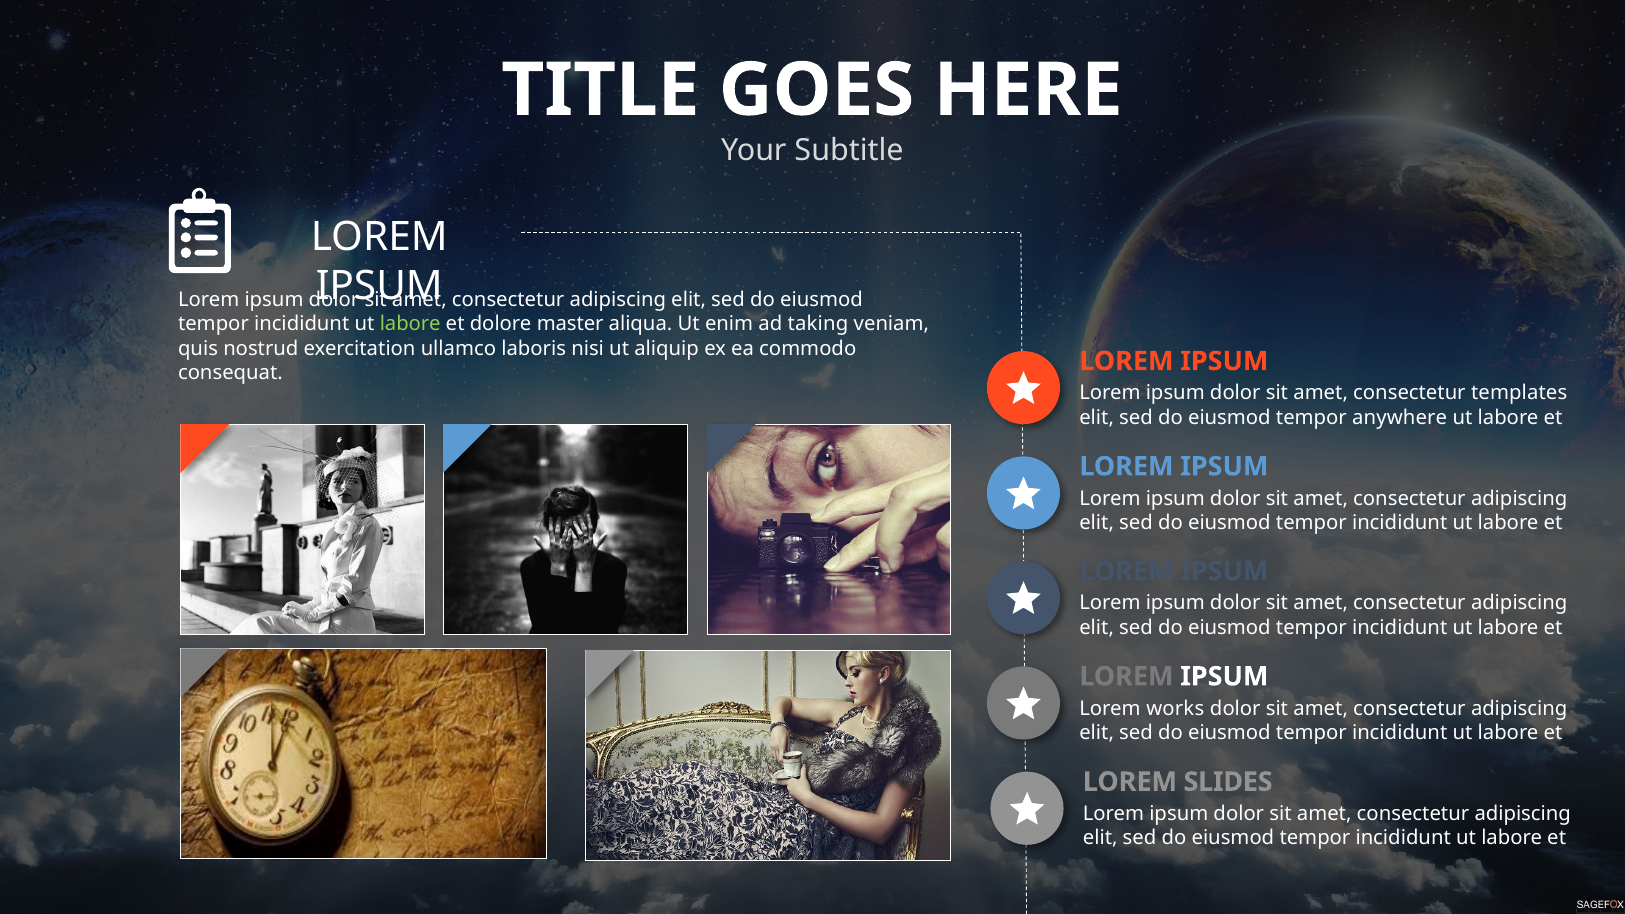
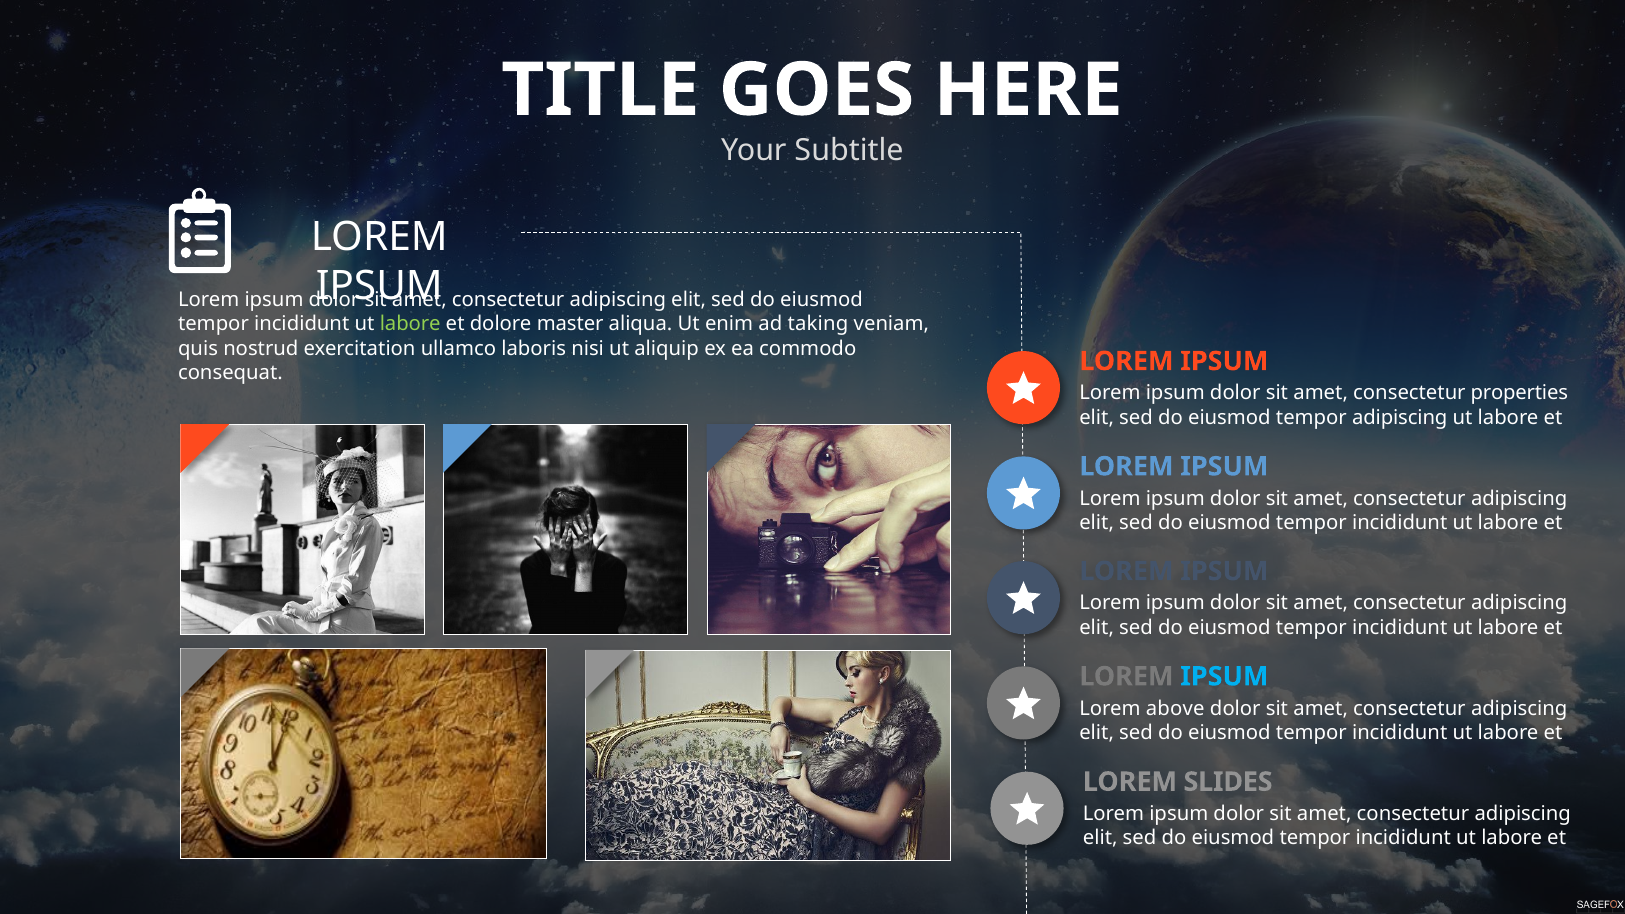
templates: templates -> properties
tempor anywhere: anywhere -> adipiscing
IPSUM at (1224, 677) colour: white -> light blue
works: works -> above
